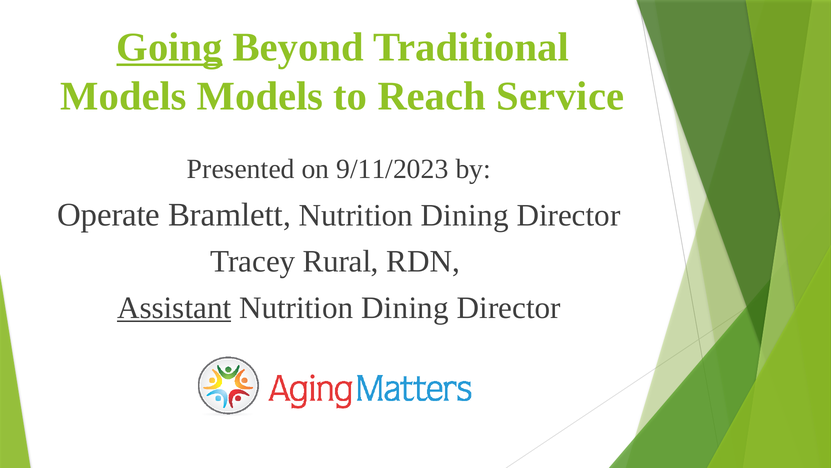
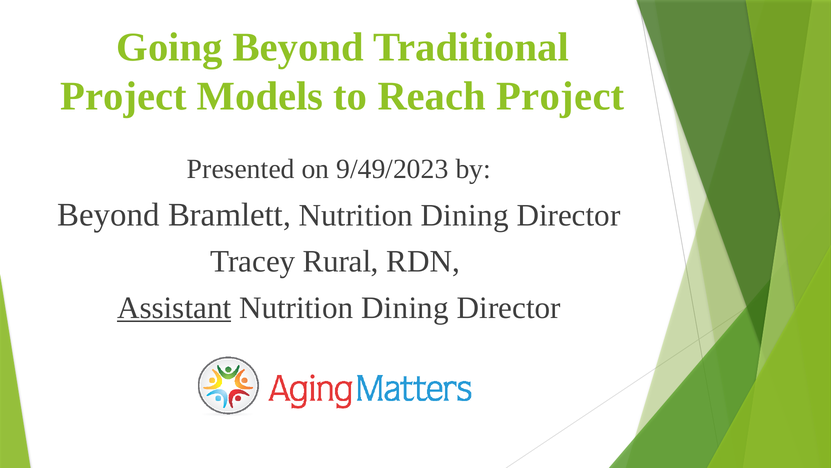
Going underline: present -> none
Models at (124, 96): Models -> Project
Reach Service: Service -> Project
9/11/2023: 9/11/2023 -> 9/49/2023
Operate at (109, 214): Operate -> Beyond
